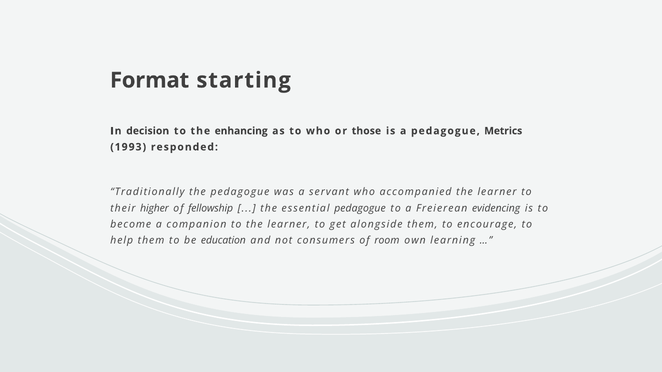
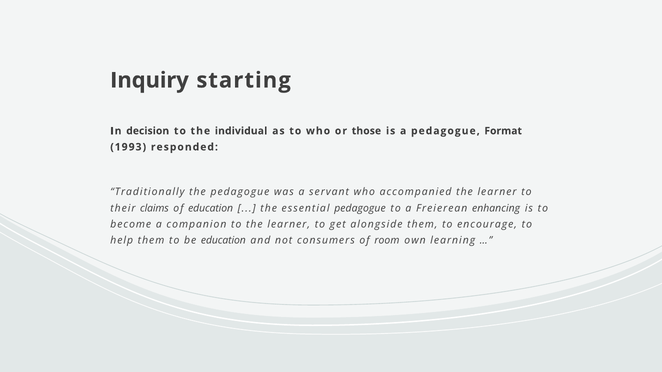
Format: Format -> Inquiry
enhancing: enhancing -> individual
Metrics: Metrics -> Format
higher: higher -> claims
of fellowship: fellowship -> education
evidencing: evidencing -> enhancing
